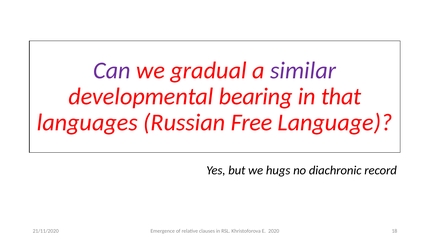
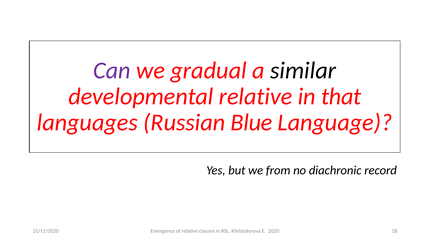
similar colour: purple -> black
developmental bearing: bearing -> relative
Free: Free -> Blue
hugs: hugs -> from
